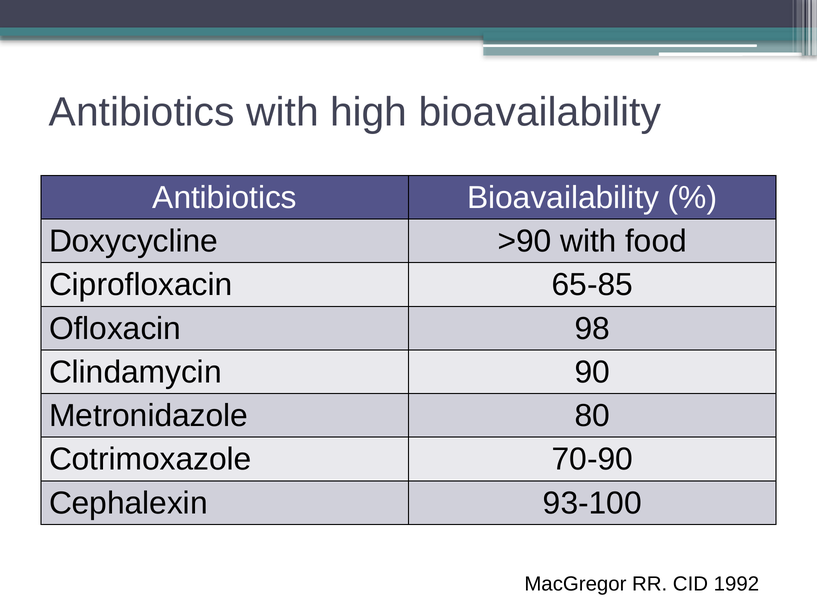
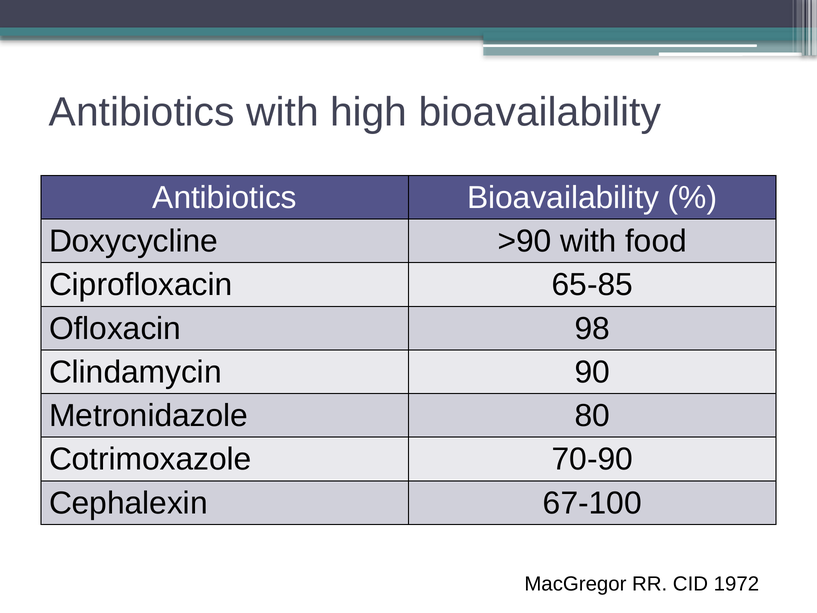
93-100: 93-100 -> 67-100
1992: 1992 -> 1972
